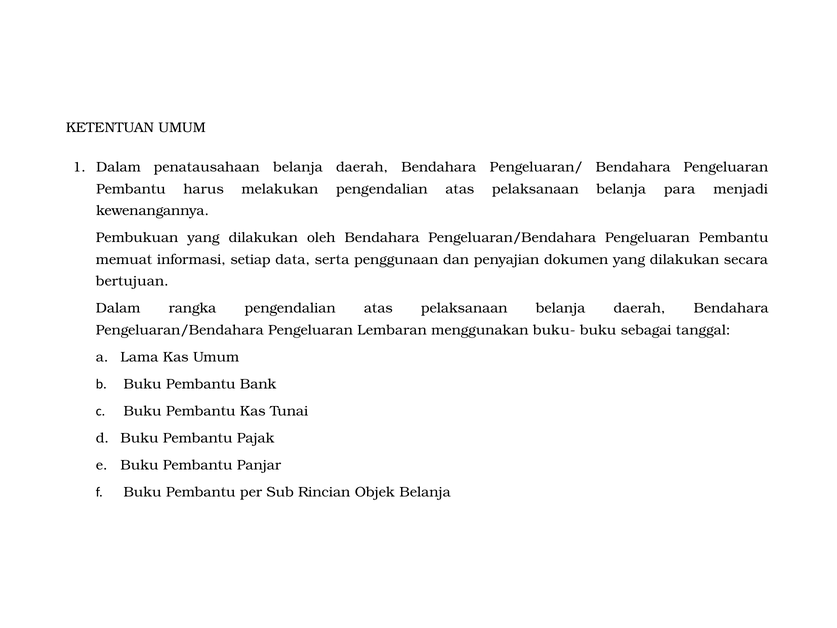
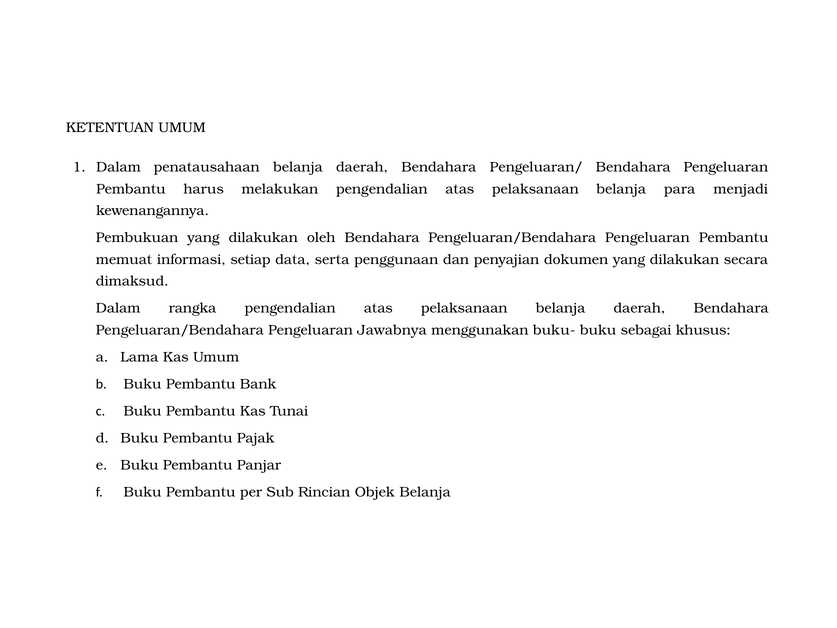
bertujuan: bertujuan -> dimaksud
Lembaran: Lembaran -> Jawabnya
tanggal: tanggal -> khusus
